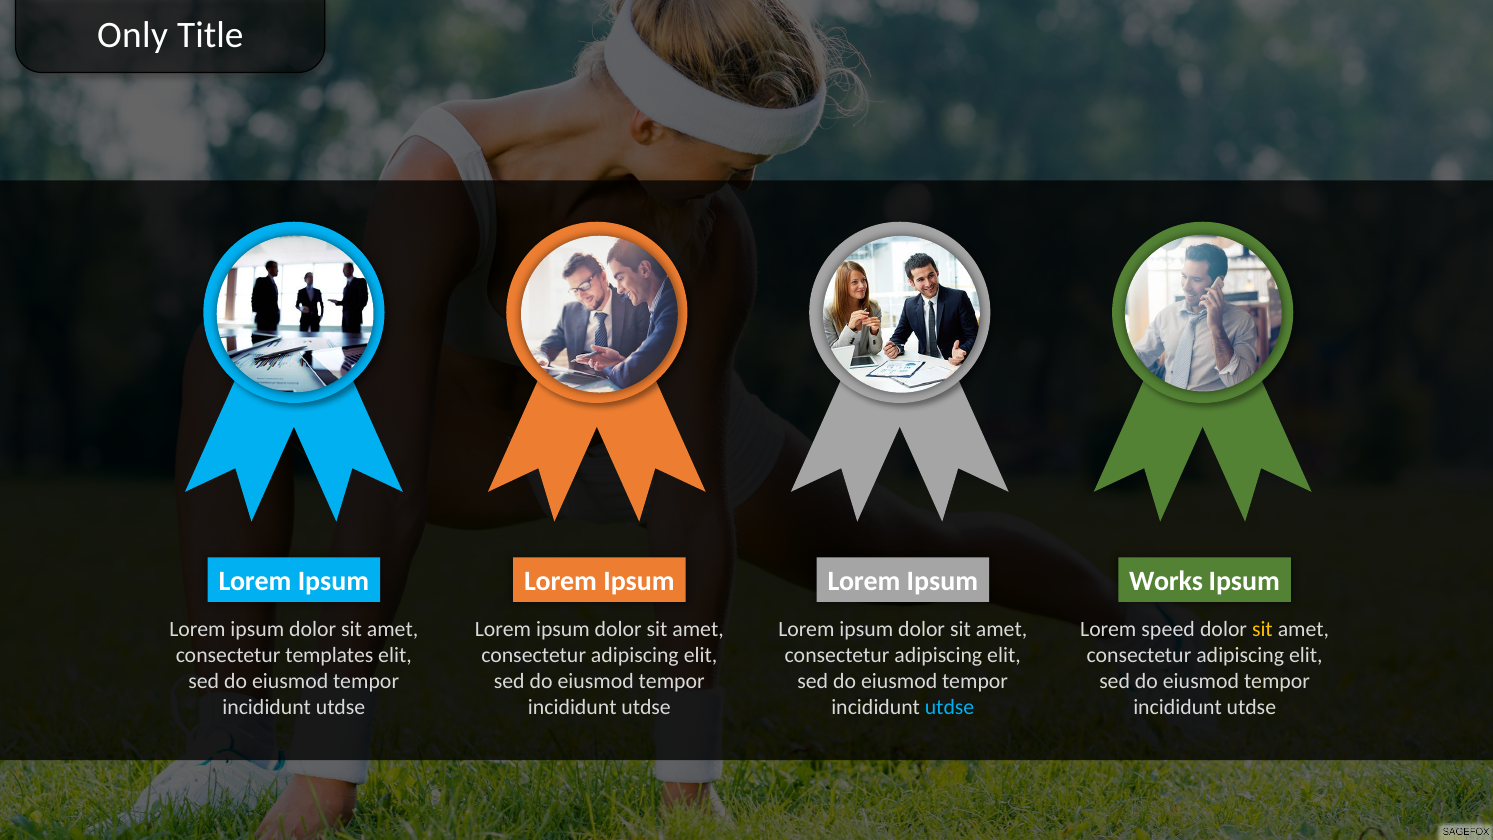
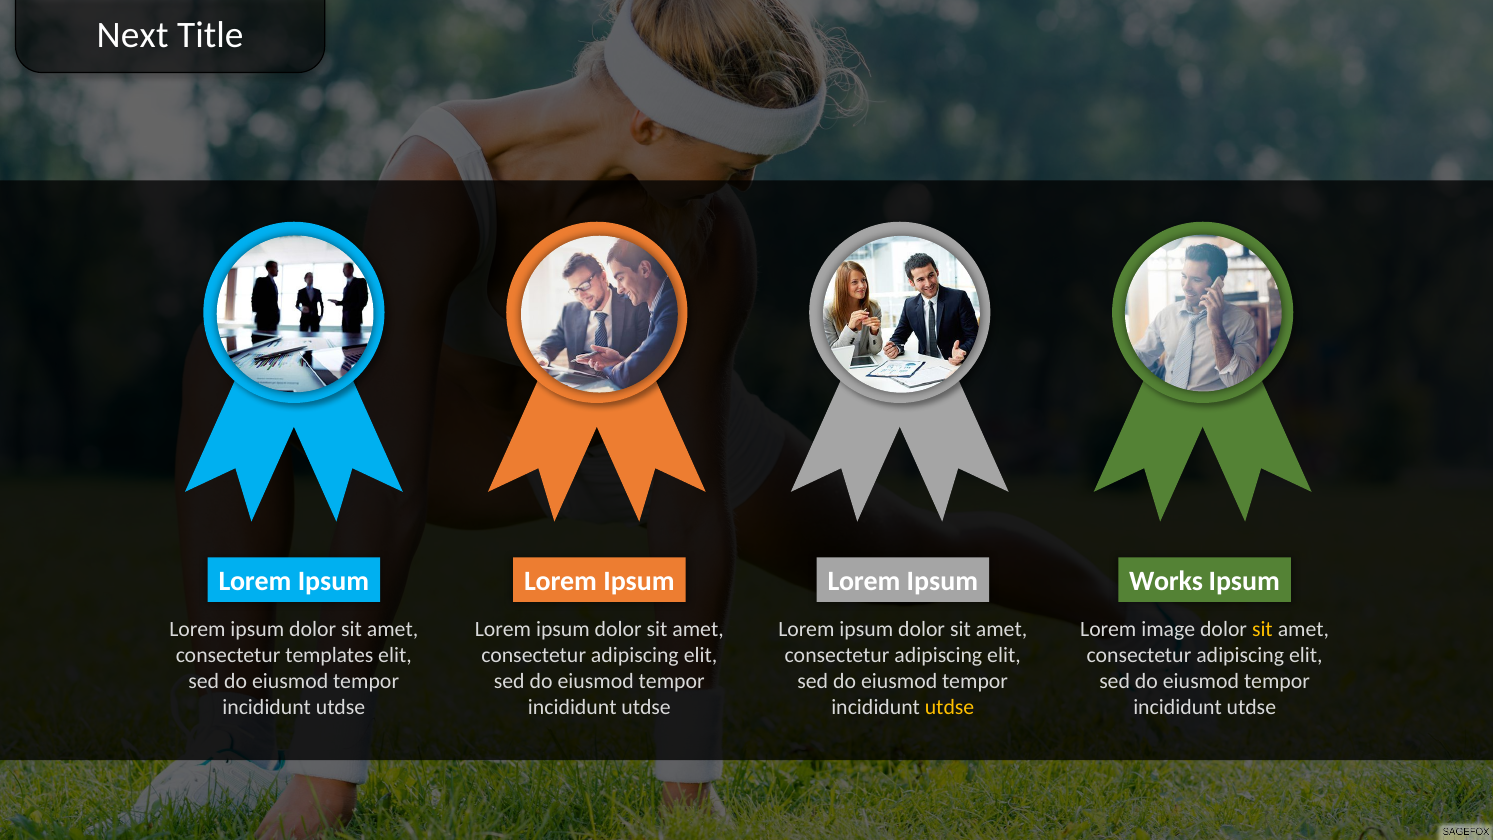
Only: Only -> Next
speed: speed -> image
utdse at (950, 708) colour: light blue -> yellow
